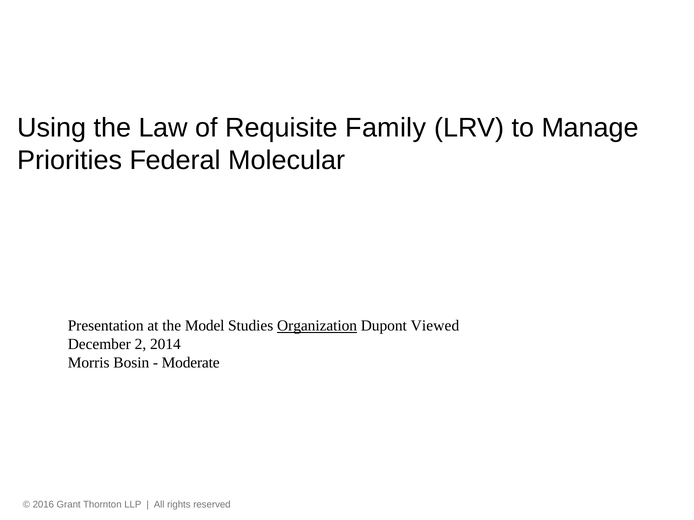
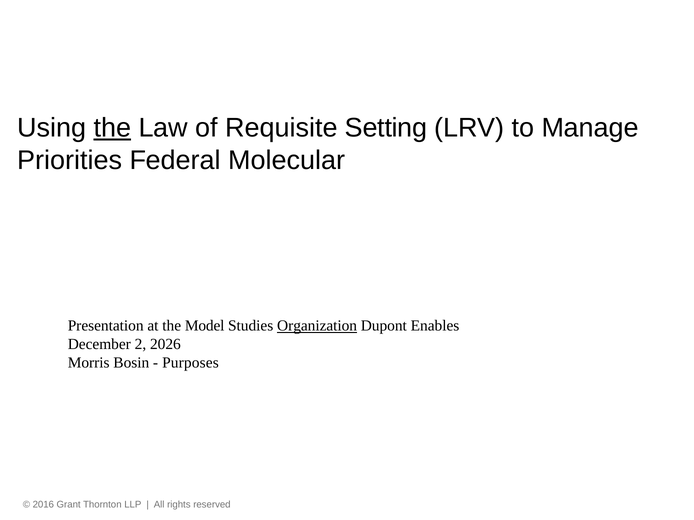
the at (112, 128) underline: none -> present
Family: Family -> Setting
Viewed: Viewed -> Enables
2014: 2014 -> 2026
Moderate: Moderate -> Purposes
